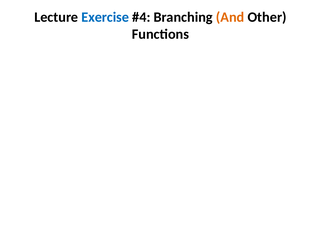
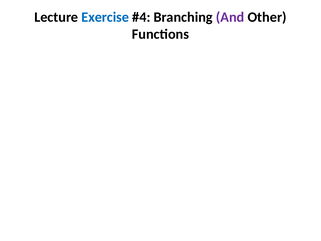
And colour: orange -> purple
